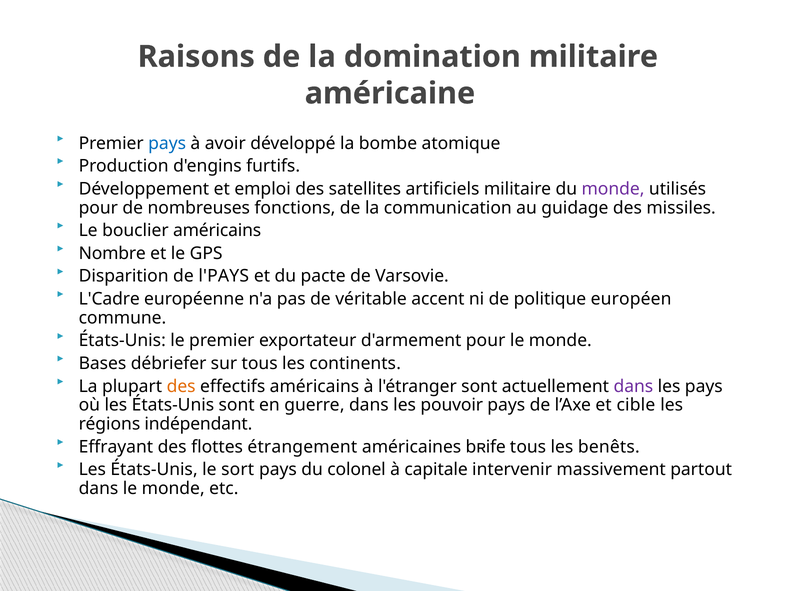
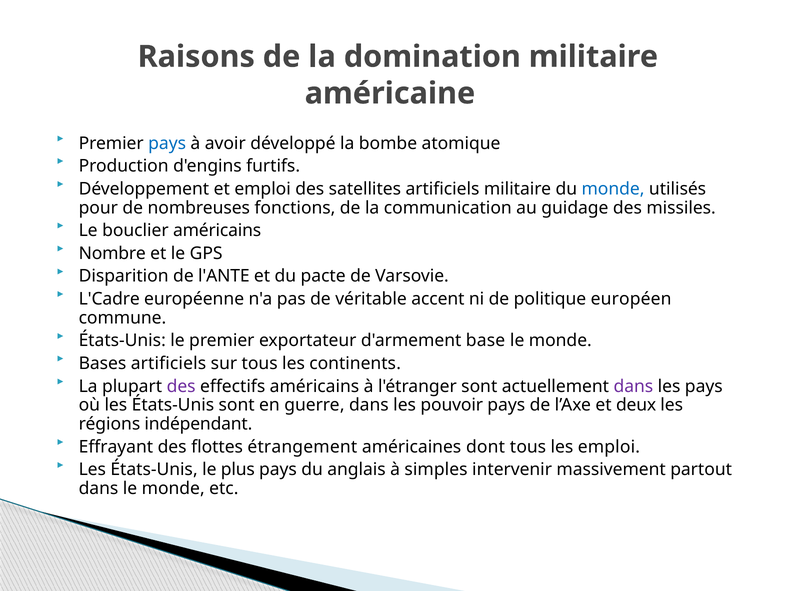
monde at (613, 189) colour: purple -> blue
l'PAYS: l'PAYS -> l'ANTE
d'armement pour: pour -> base
Bases débriefer: débriefer -> artificiels
des at (181, 386) colour: orange -> purple
cible: cible -> deux
bʀife: bʀife -> dont
les benêts: benêts -> emploi
sort: sort -> plus
colonel: colonel -> anglais
capitale: capitale -> simples
